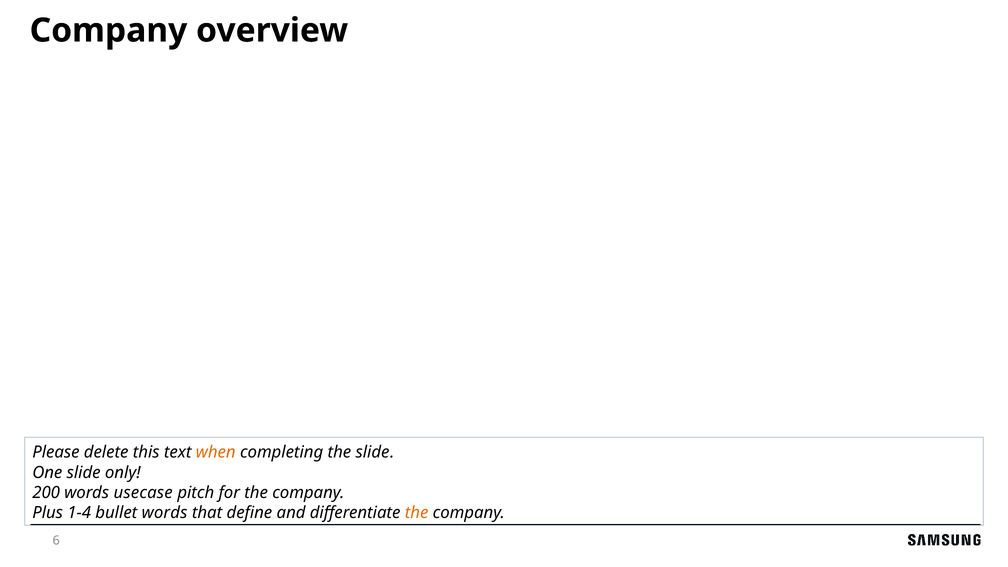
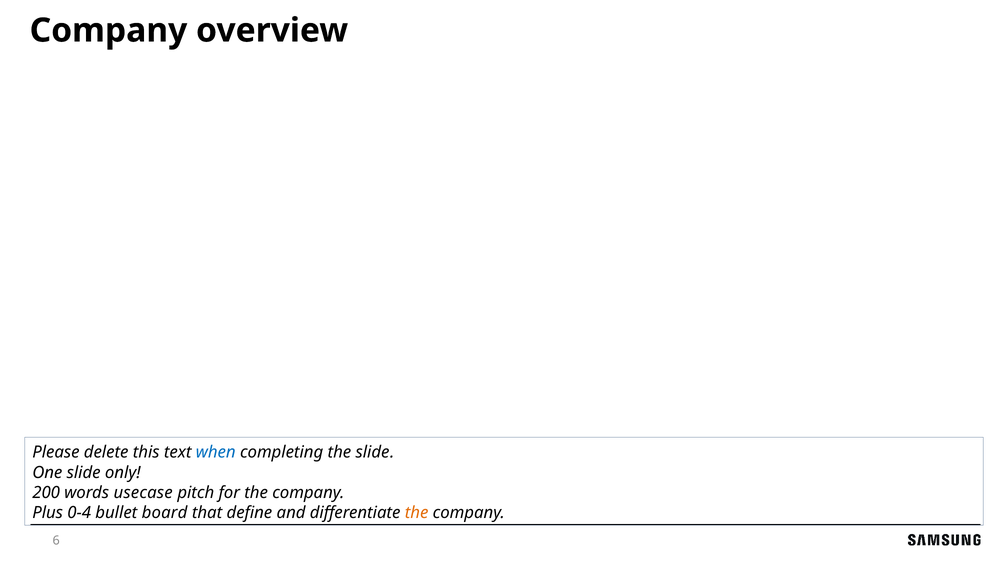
when colour: orange -> blue
1-4: 1-4 -> 0-4
bullet words: words -> board
